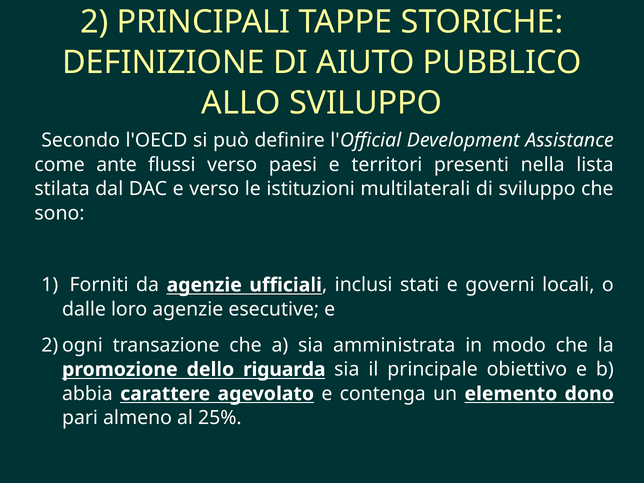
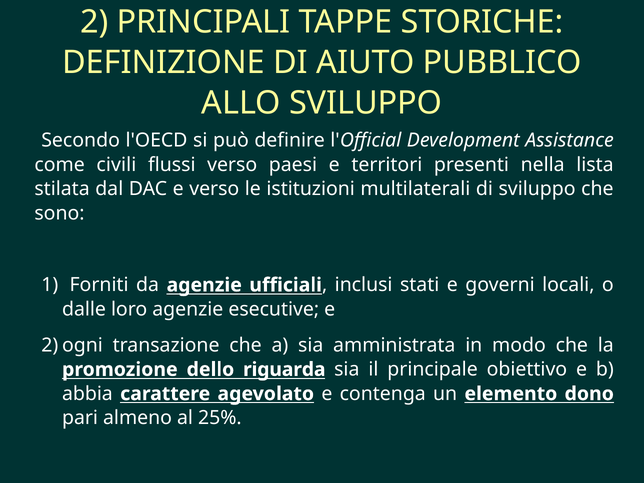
ante: ante -> civili
